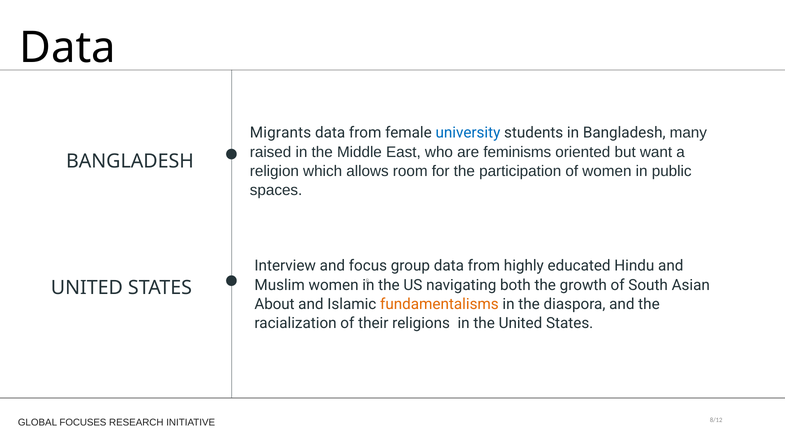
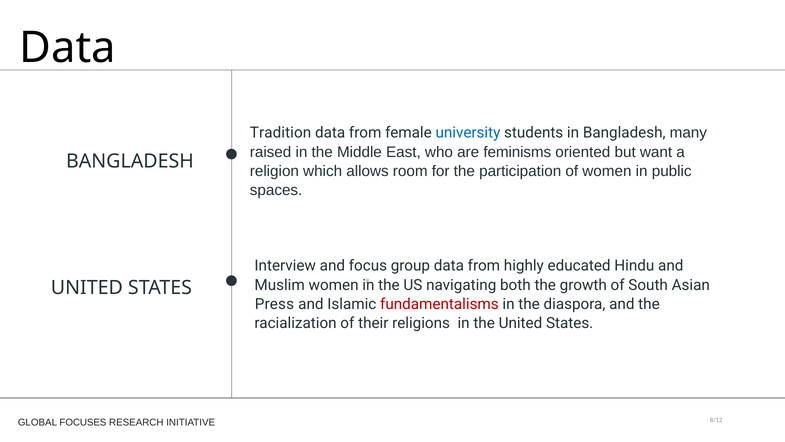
Migrants: Migrants -> Tradition
About: About -> Press
fundamentalisms colour: orange -> red
